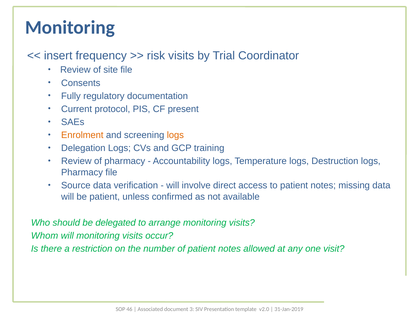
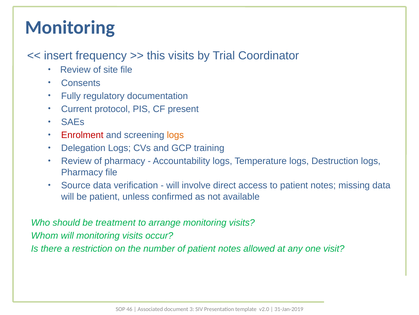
risk: risk -> this
Enrolment colour: orange -> red
delegated: delegated -> treatment
